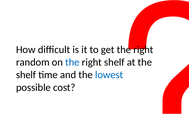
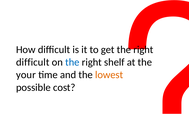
random at (33, 62): random -> difficult
shelf at (26, 75): shelf -> your
lowest colour: blue -> orange
